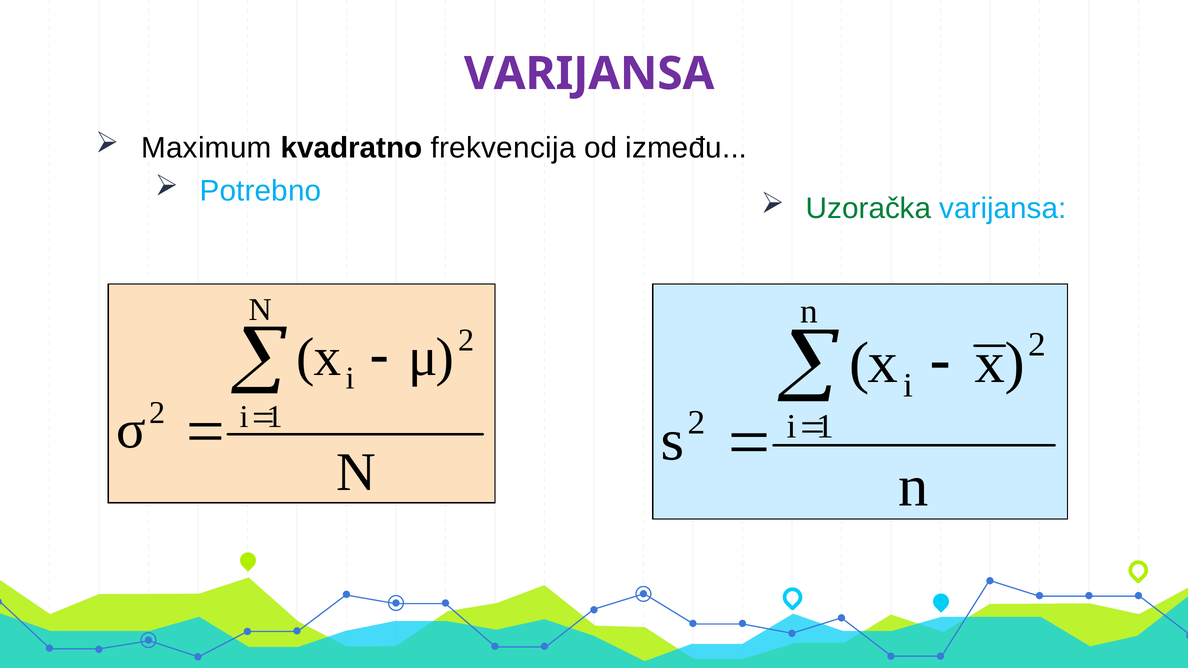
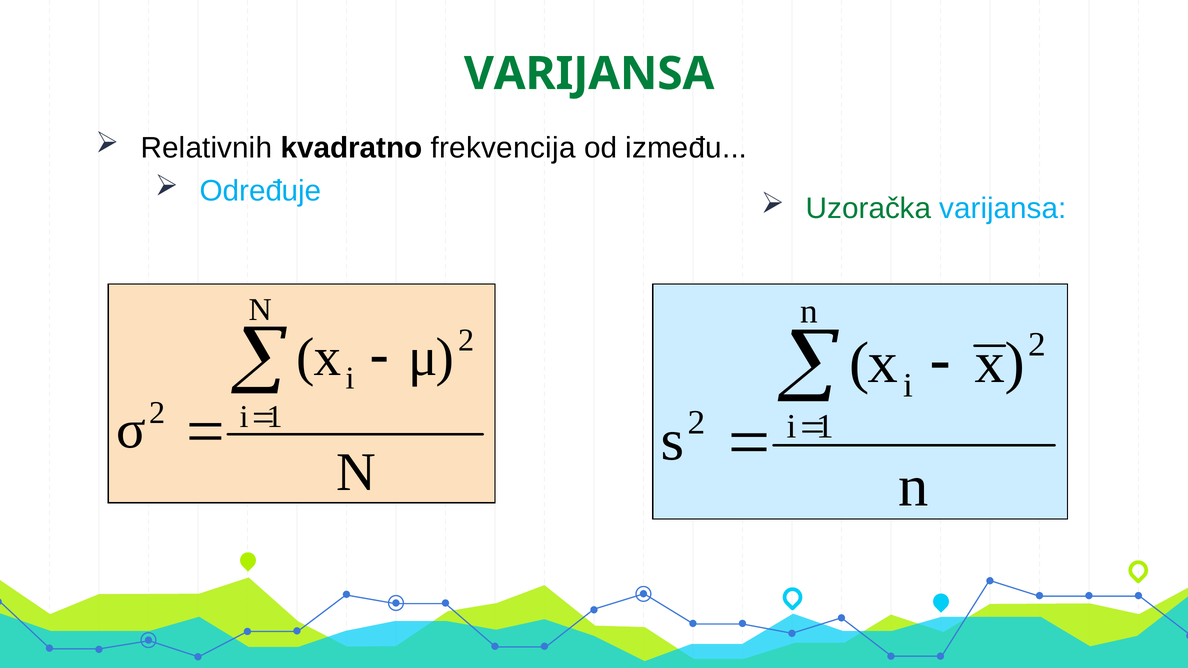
VARIJANSA at (589, 74) colour: purple -> green
Maximum: Maximum -> Relativnih
Potrebno: Potrebno -> Određuje
